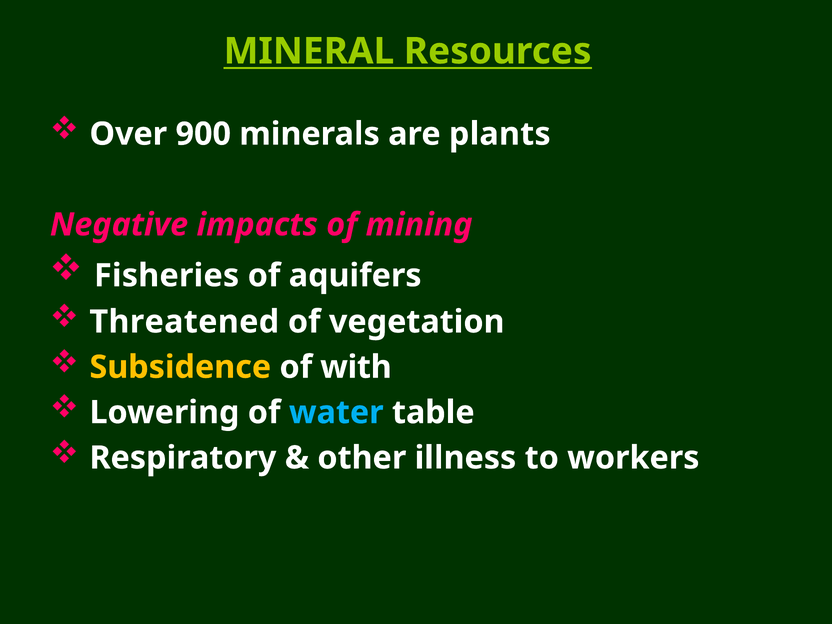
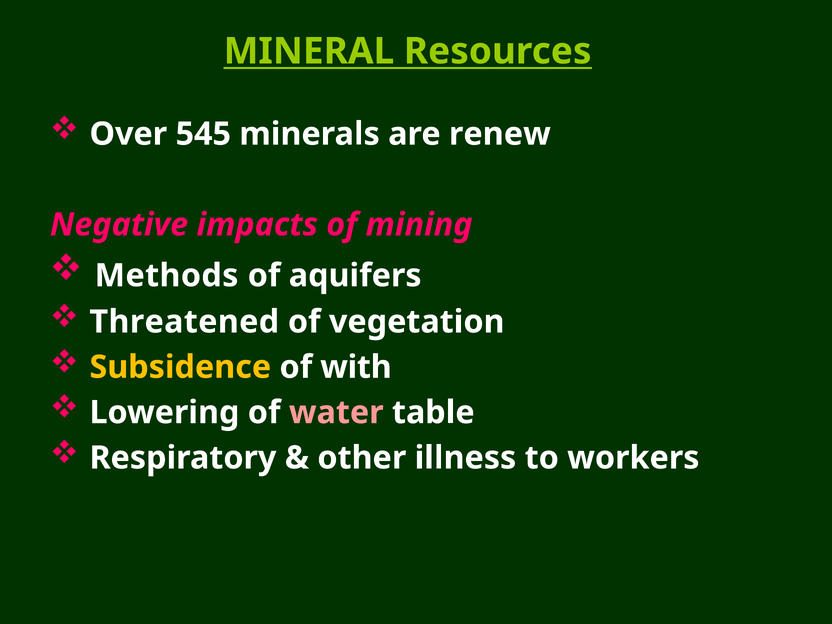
900: 900 -> 545
plants: plants -> renew
Fisheries: Fisheries -> Methods
water colour: light blue -> pink
